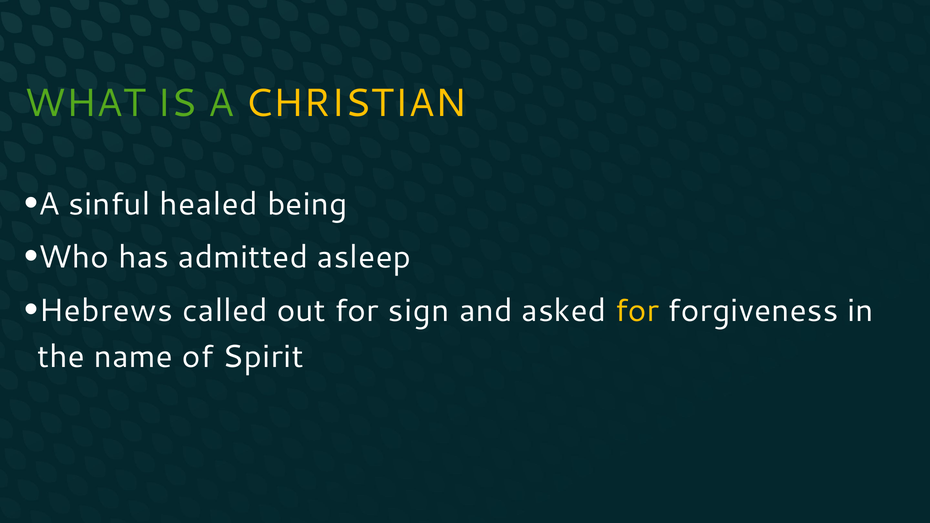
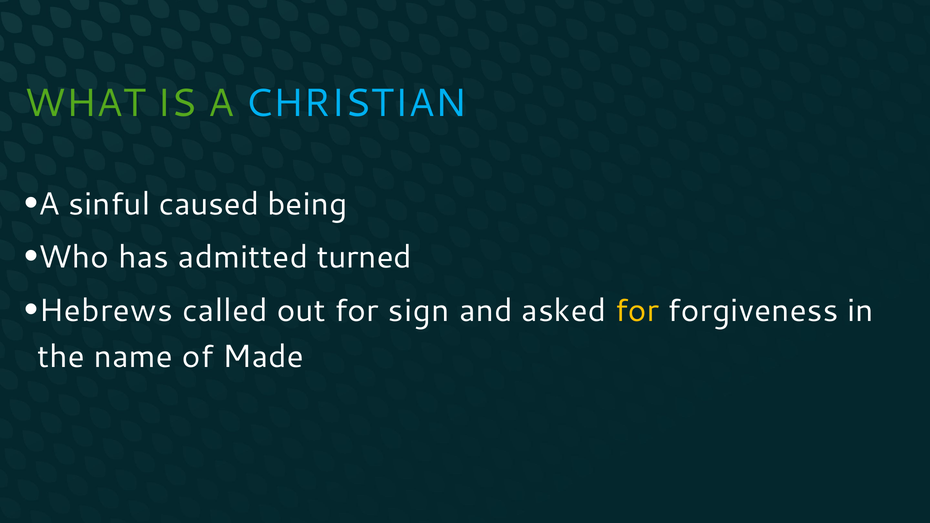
CHRISTIAN colour: yellow -> light blue
healed: healed -> caused
asleep: asleep -> turned
Spirit: Spirit -> Made
